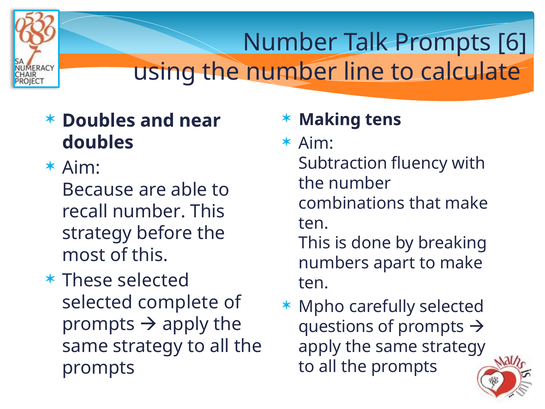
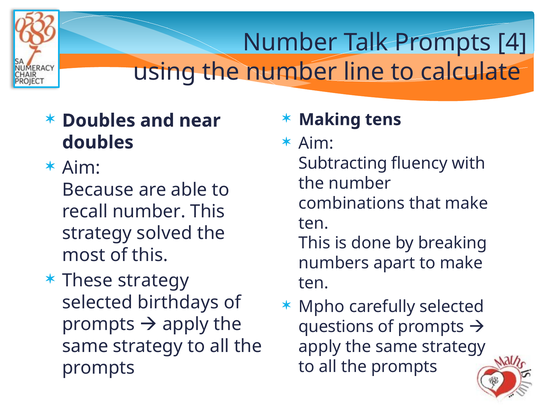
6: 6 -> 4
Subtraction: Subtraction -> Subtracting
before: before -> solved
These selected: selected -> strategy
complete: complete -> birthdays
